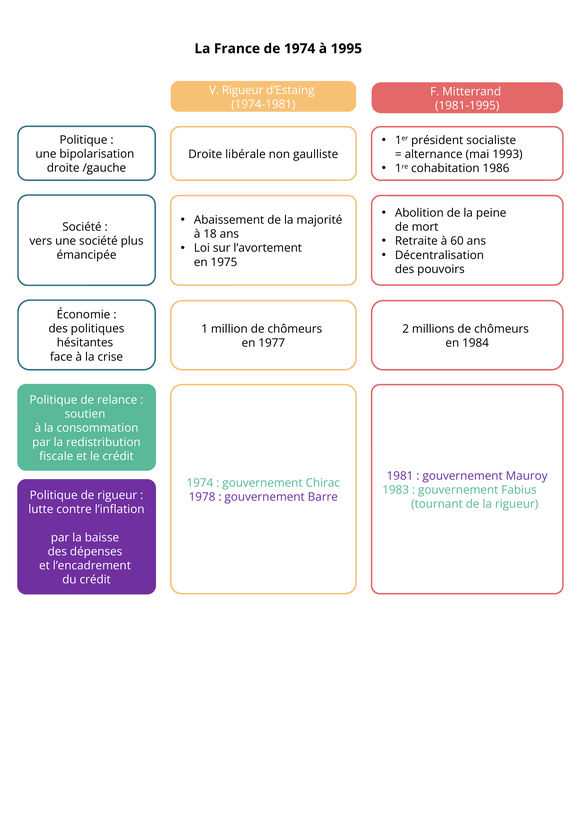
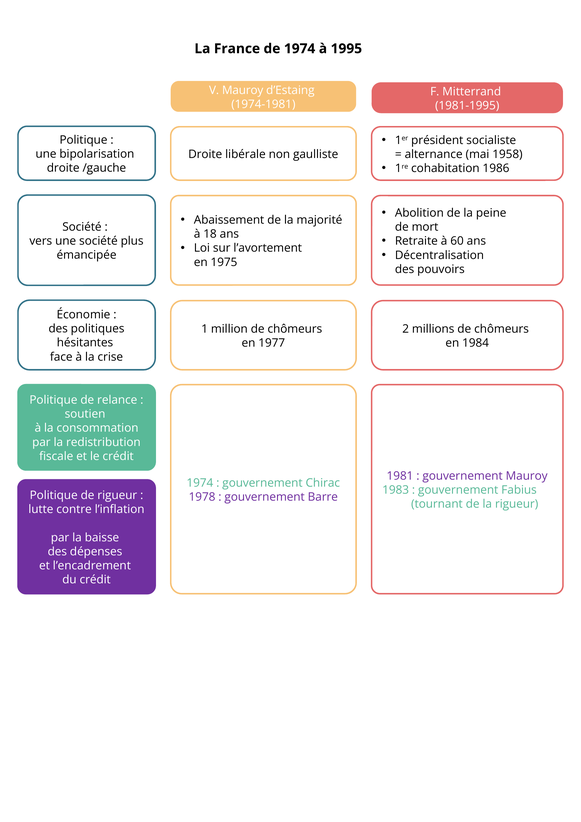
V Rigueur: Rigueur -> Mauroy
1993: 1993 -> 1958
